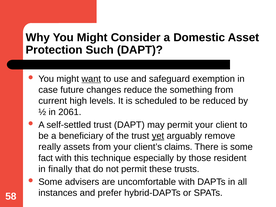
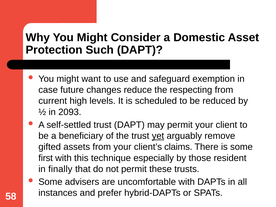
want underline: present -> none
something: something -> respecting
2061: 2061 -> 2093
really: really -> gifted
fact: fact -> first
